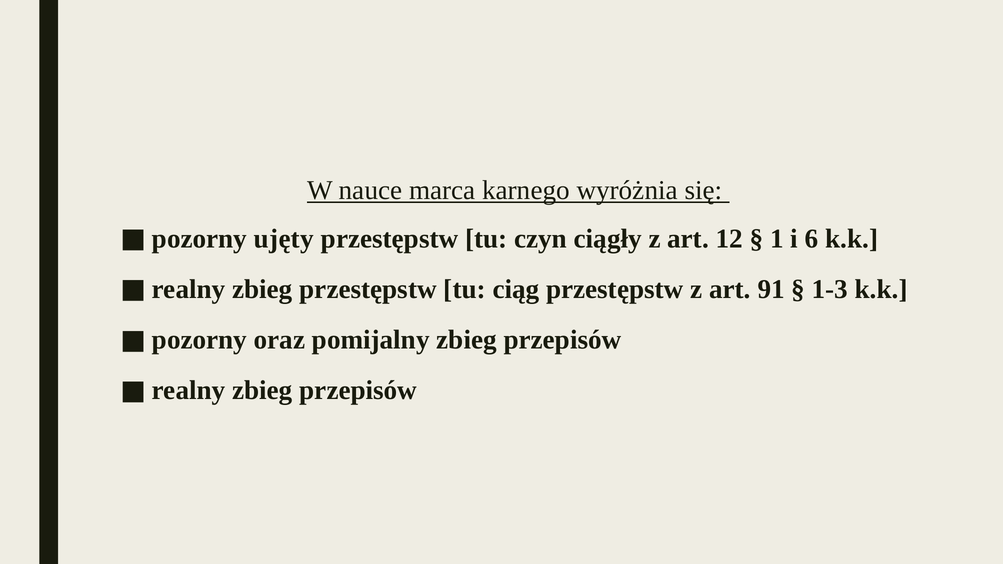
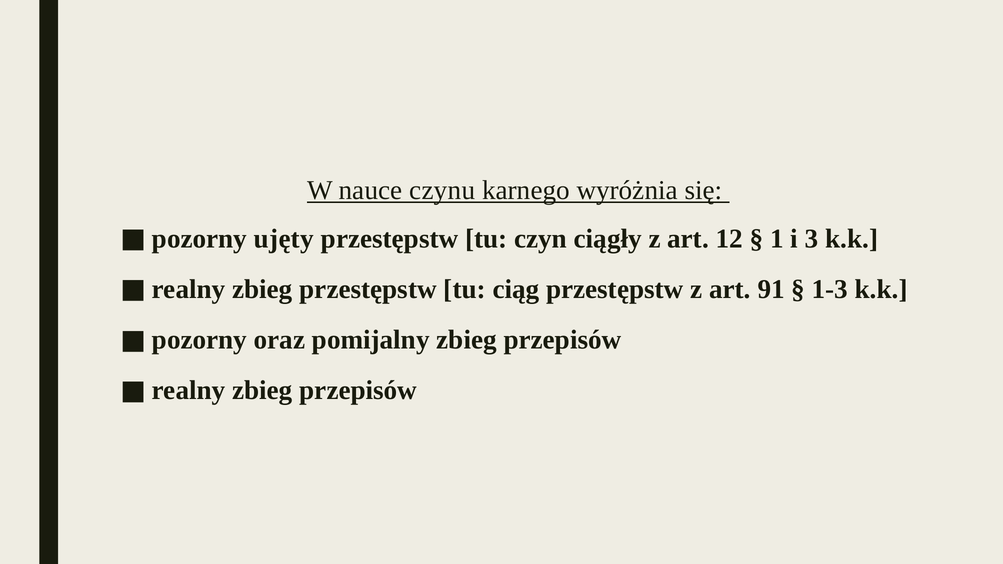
marca: marca -> czynu
6: 6 -> 3
